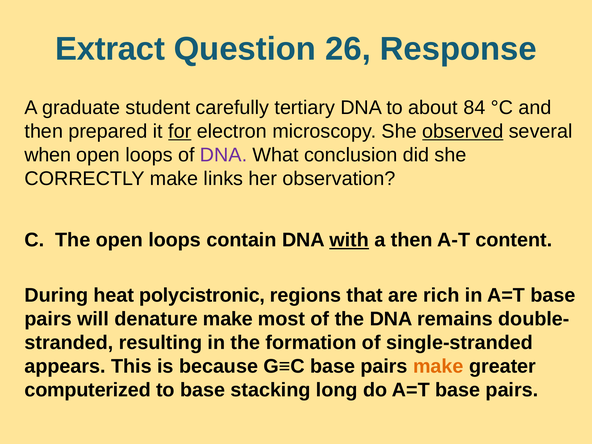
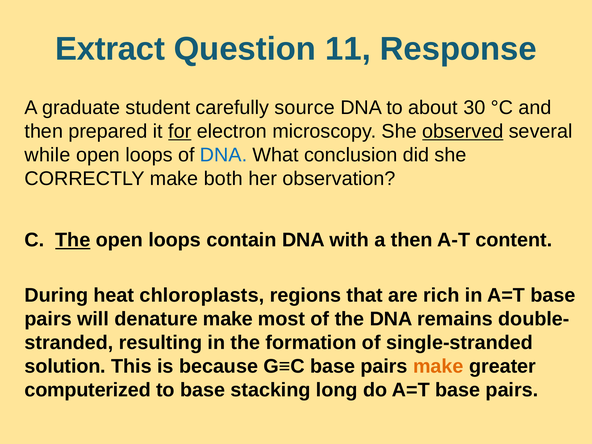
26: 26 -> 11
tertiary: tertiary -> source
84: 84 -> 30
when: when -> while
DNA at (224, 155) colour: purple -> blue
links: links -> both
The at (73, 240) underline: none -> present
with underline: present -> none
polycistronic: polycistronic -> chloroplasts
appears: appears -> solution
